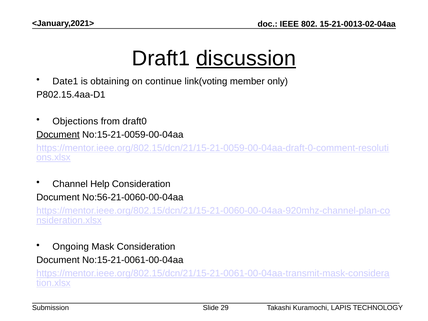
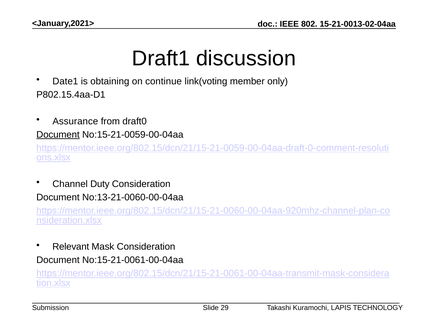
discussion underline: present -> none
Objections: Objections -> Assurance
Help: Help -> Duty
No:56-21-0060-00-04aa: No:56-21-0060-00-04aa -> No:13-21-0060-00-04aa
Ongoing: Ongoing -> Relevant
